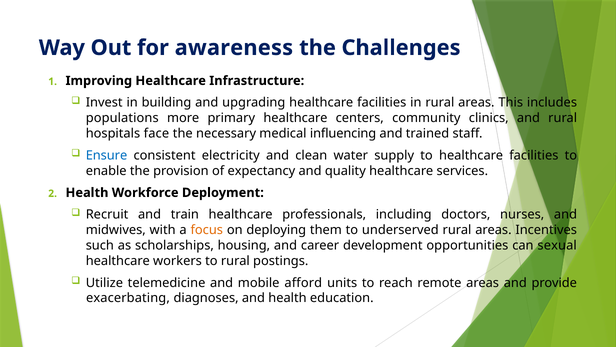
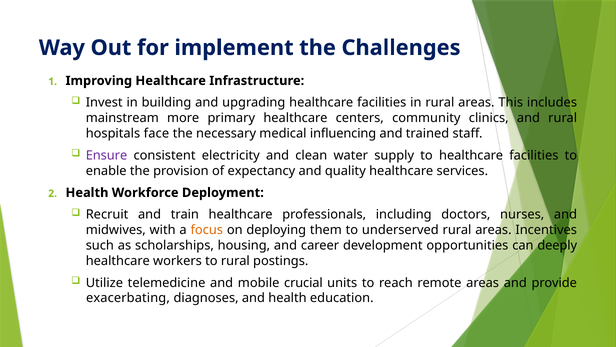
awareness: awareness -> implement
populations: populations -> mainstream
Ensure colour: blue -> purple
sexual: sexual -> deeply
afford: afford -> crucial
